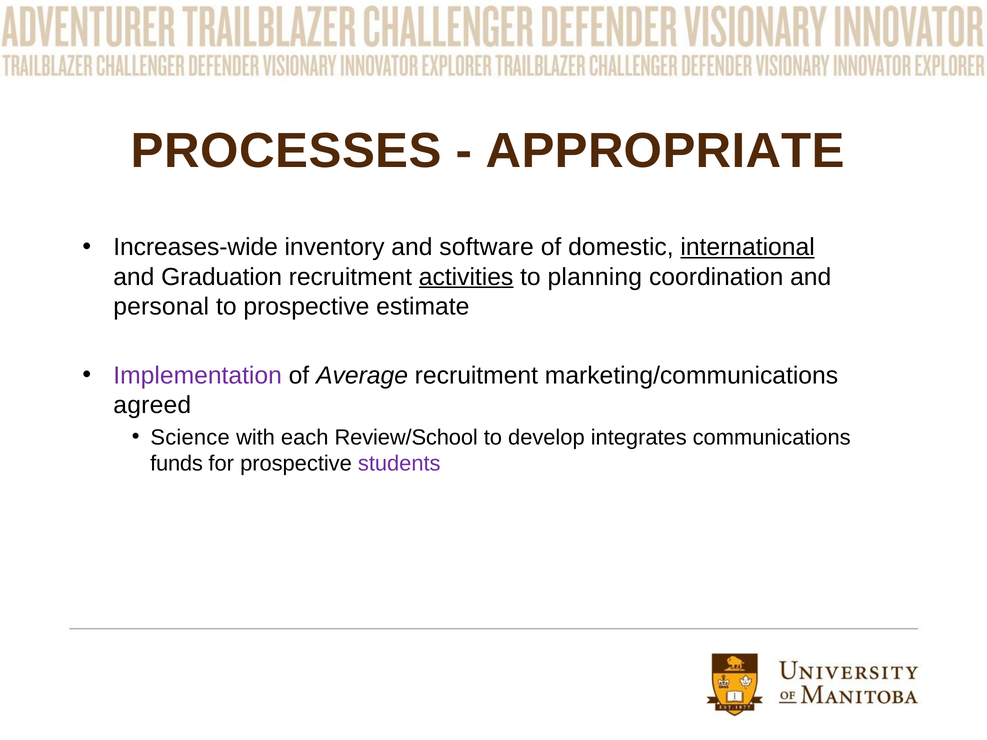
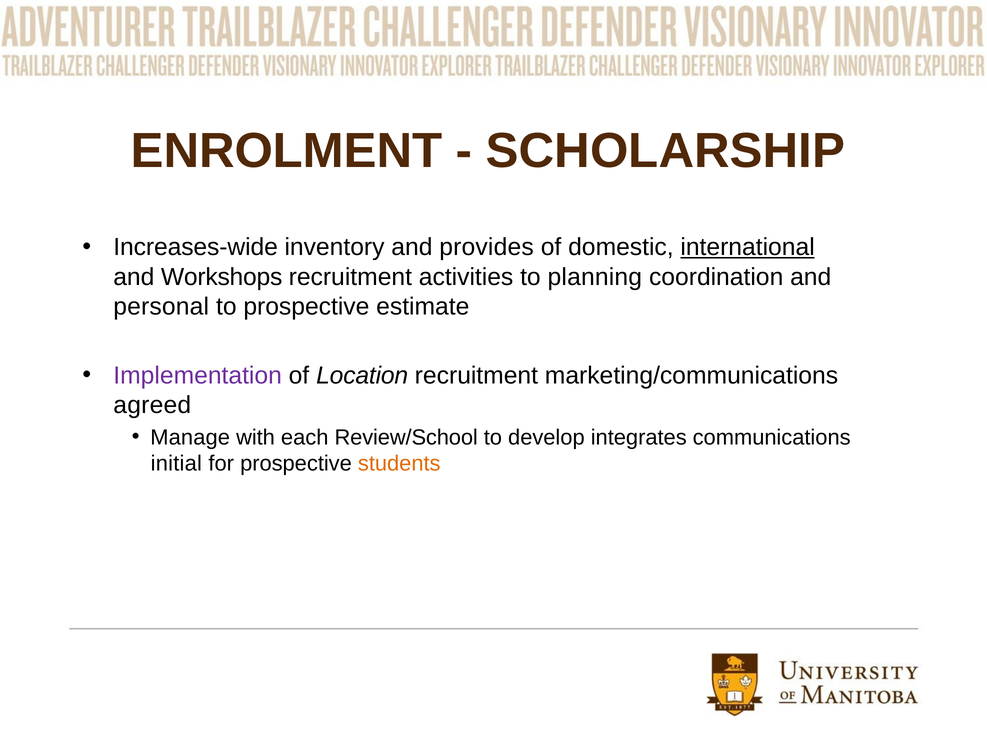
PROCESSES: PROCESSES -> ENROLMENT
APPROPRIATE: APPROPRIATE -> SCHOLARSHIP
software: software -> provides
Graduation: Graduation -> Workshops
activities underline: present -> none
Average: Average -> Location
Science: Science -> Manage
funds: funds -> initial
students colour: purple -> orange
